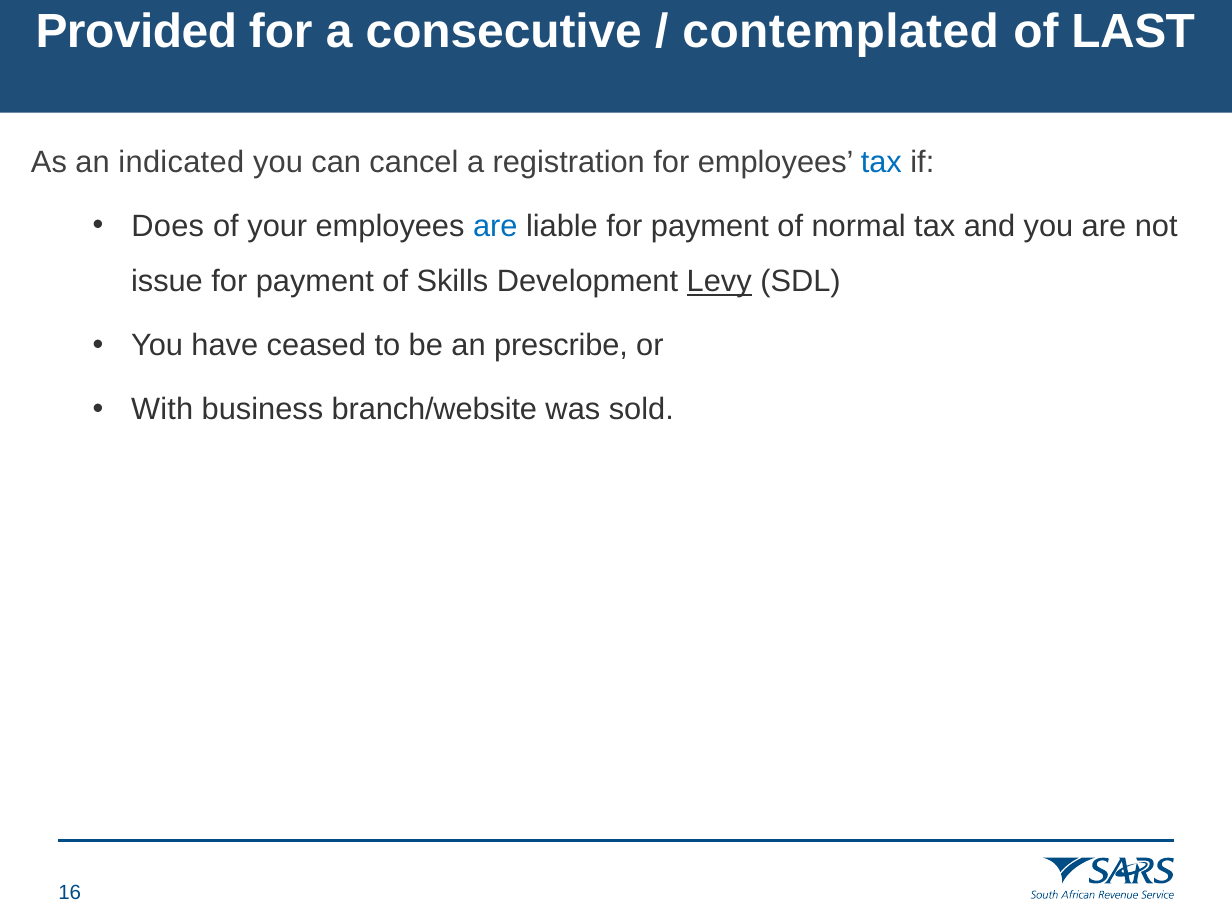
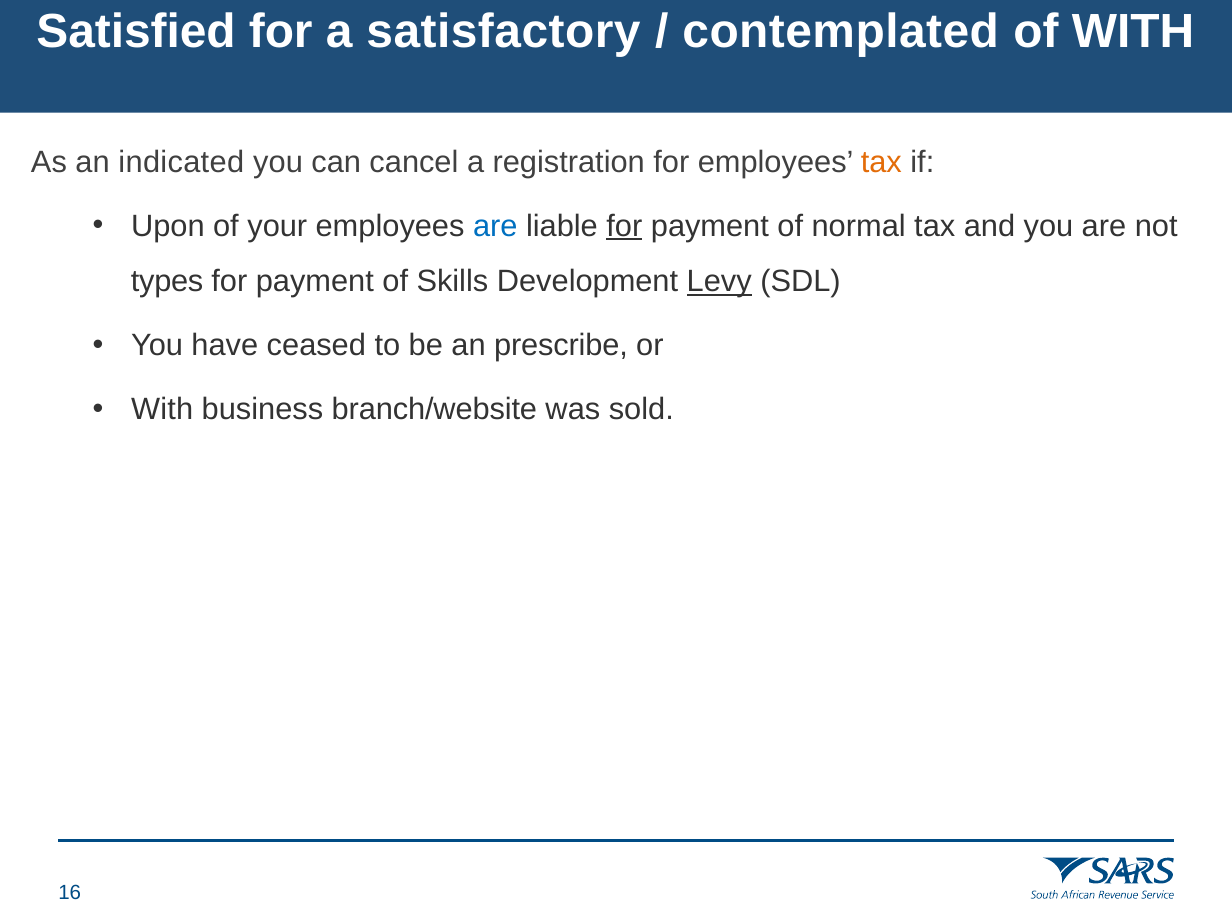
Provided: Provided -> Satisfied
consecutive: consecutive -> satisfactory
of LAST: LAST -> WITH
tax at (881, 162) colour: blue -> orange
Does: Does -> Upon
for at (624, 226) underline: none -> present
issue: issue -> types
